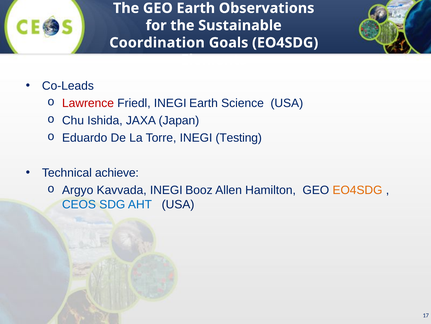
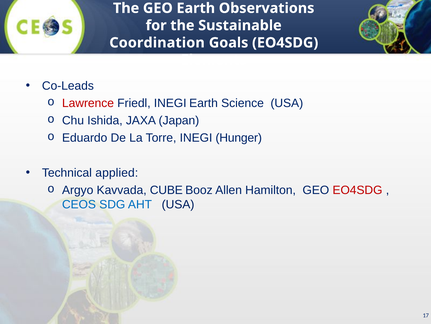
Testing: Testing -> Hunger
achieve: achieve -> applied
Kavvada INEGI: INEGI -> CUBE
EO4SDG at (357, 190) colour: orange -> red
